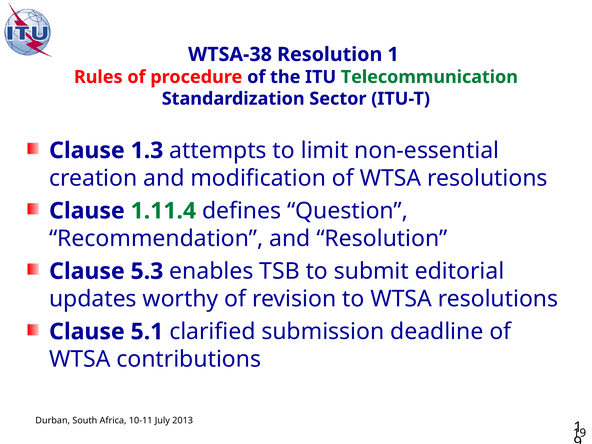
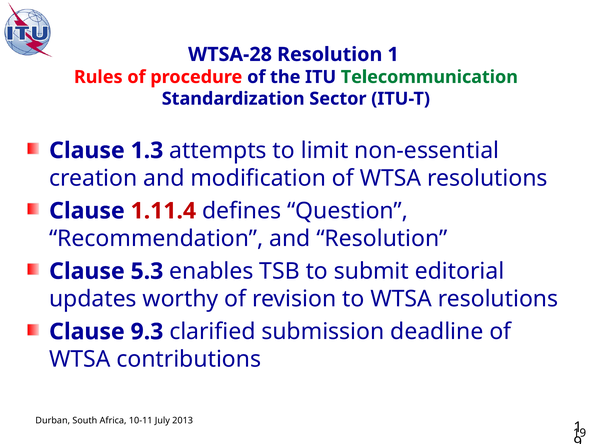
WTSA-38: WTSA-38 -> WTSA-28
1.11.4 colour: green -> red
5.1: 5.1 -> 9.3
